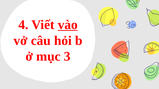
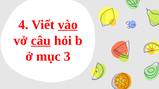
câu underline: none -> present
